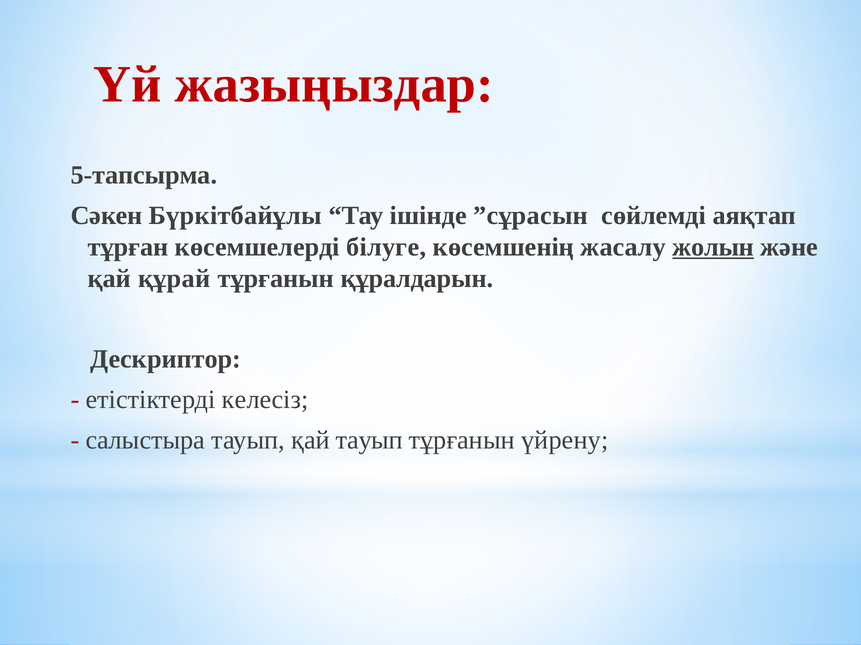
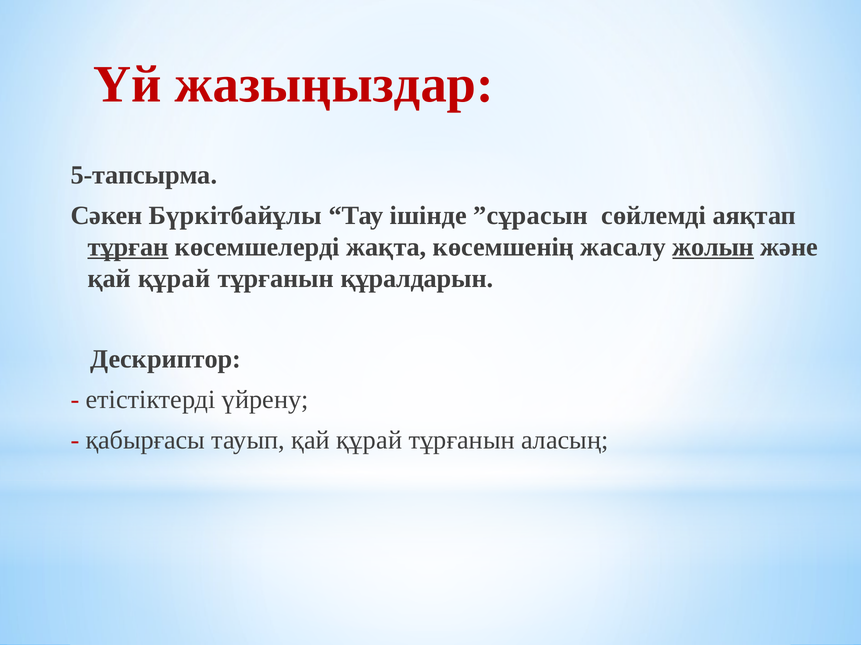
тұрған underline: none -> present
білуге: білуге -> жақта
келесіз: келесіз -> үйрену
салыстыра: салыстыра -> қабырғасы
тауып қай тауып: тауып -> құрай
үйрену: үйрену -> аласың
